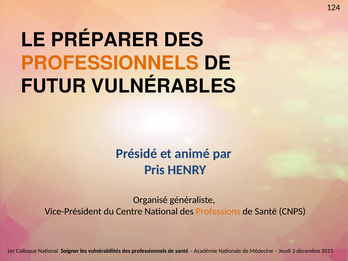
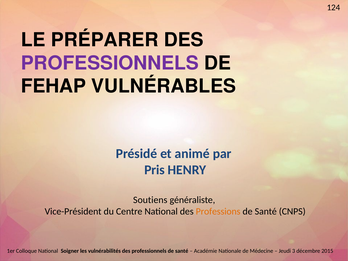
PROFESSIONNELS at (110, 63) colour: orange -> purple
FUTUR: FUTUR -> FEHAP
Organisé: Organisé -> Soutiens
